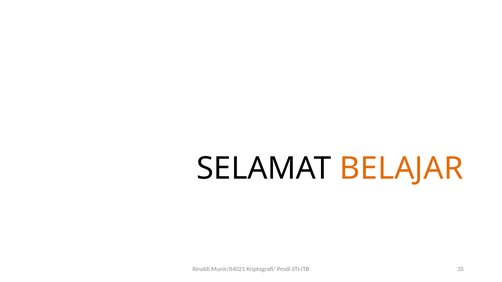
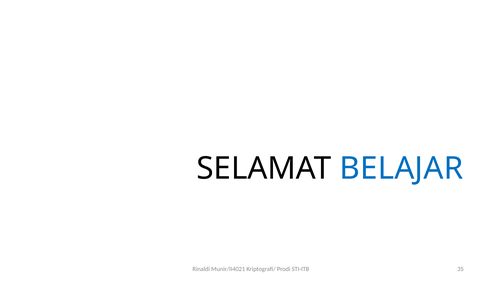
BELAJAR colour: orange -> blue
